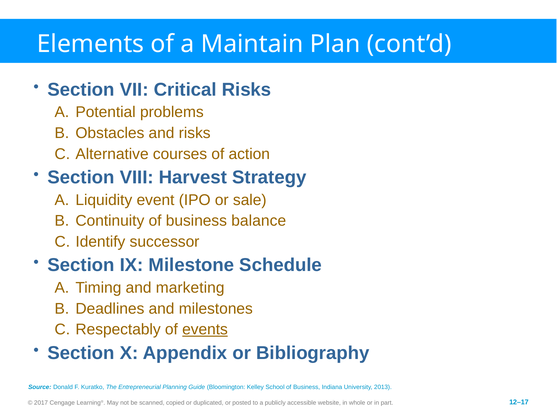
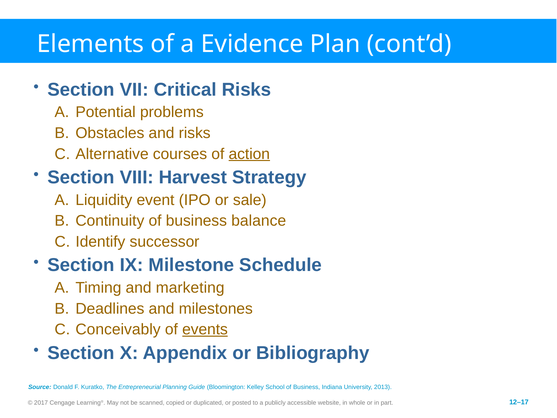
Maintain: Maintain -> Evidence
action underline: none -> present
Respectably: Respectably -> Conceivably
